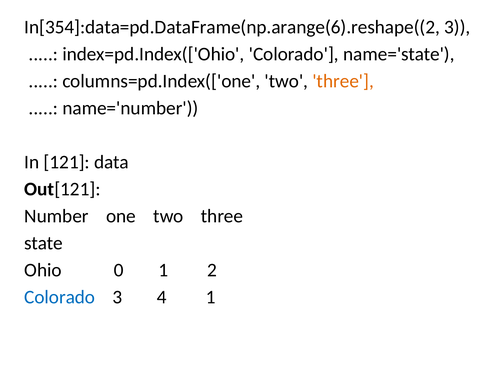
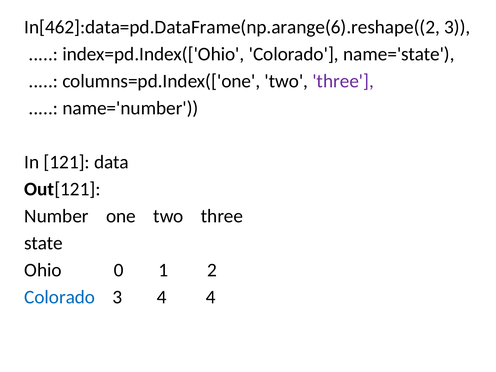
In[354]:data=pd.DataFrame(np.arange(6).reshape((2: In[354]:data=pd.DataFrame(np.arange(6).reshape((2 -> In[462]:data=pd.DataFrame(np.arange(6).reshape((2
three at (343, 81) colour: orange -> purple
4 1: 1 -> 4
